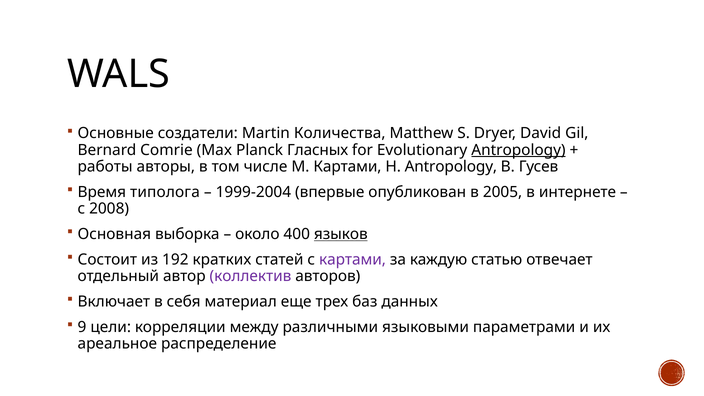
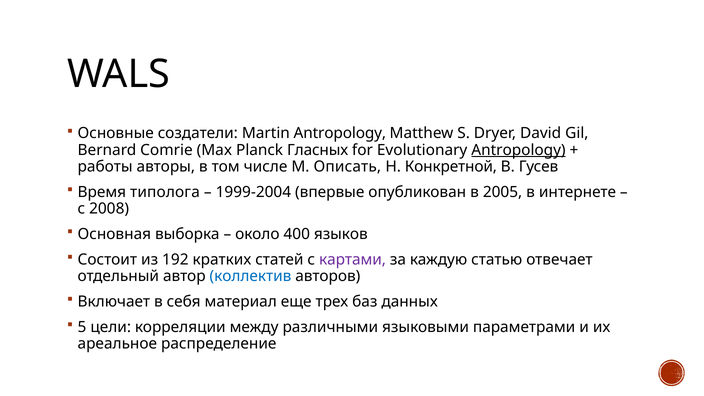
Martin Количества: Количества -> Antropology
М Картами: Картами -> Описать
Н Antropology: Antropology -> Конкретной
языков underline: present -> none
коллектив colour: purple -> blue
9: 9 -> 5
